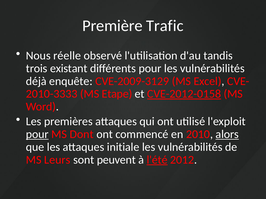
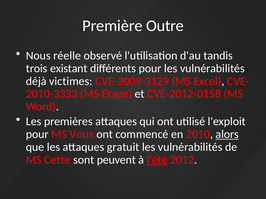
Trafic: Trafic -> Outre
enquête: enquête -> victimes
CVE-2012-0158 underline: present -> none
pour at (37, 135) underline: present -> none
Dont: Dont -> Vous
initiale: initiale -> gratuit
Leurs: Leurs -> Cette
